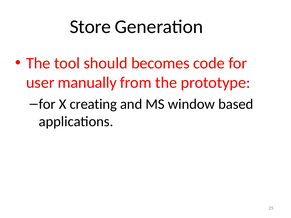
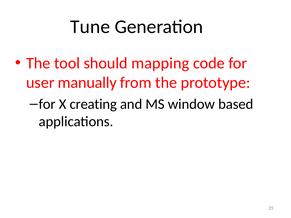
Store: Store -> Tune
becomes: becomes -> mapping
